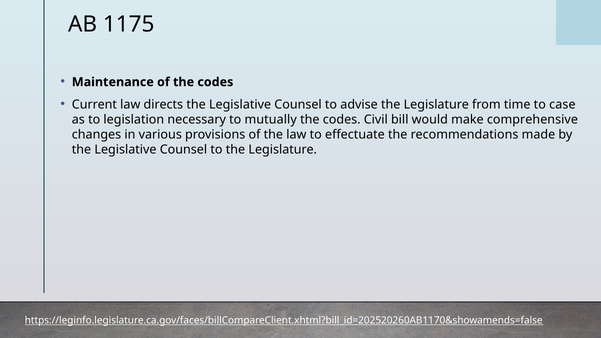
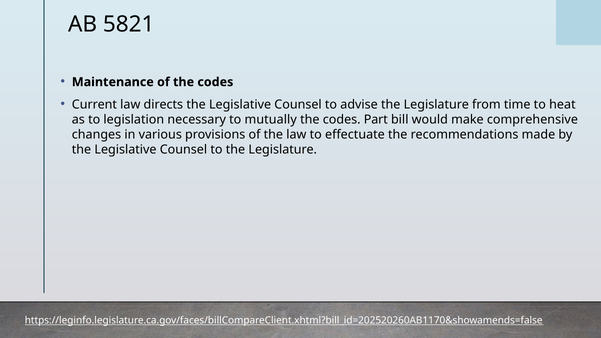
1175: 1175 -> 5821
case: case -> heat
Civil: Civil -> Part
